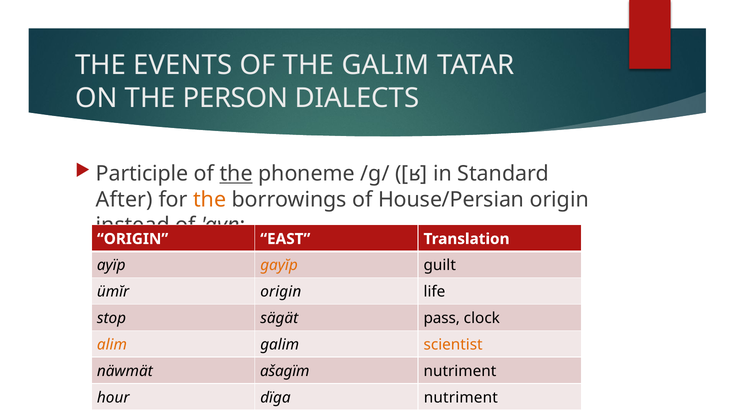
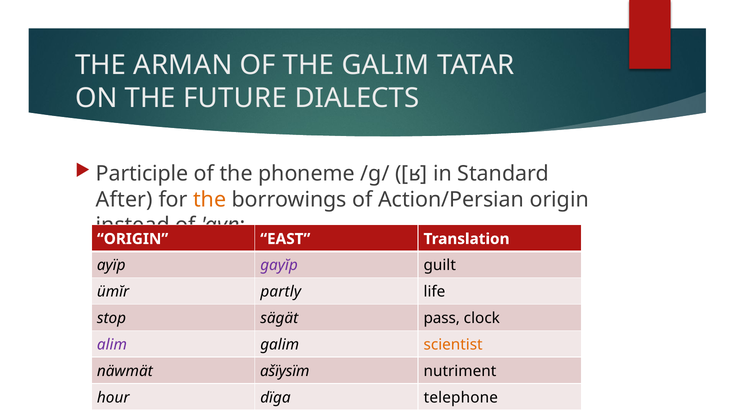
EVENTS: EVENTS -> ARMAN
PERSON: PERSON -> FUTURE
the at (236, 174) underline: present -> none
House/Persian: House/Persian -> Action/Persian
gayĭp colour: orange -> purple
ümĭr origin: origin -> partly
alim colour: orange -> purple
ašagïm: ašagïm -> ašïysïm
dïga nutriment: nutriment -> telephone
